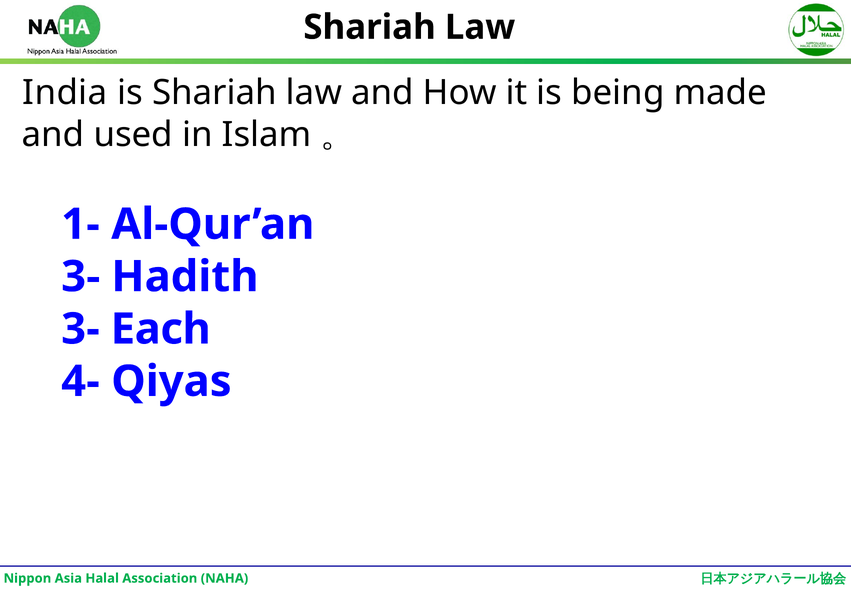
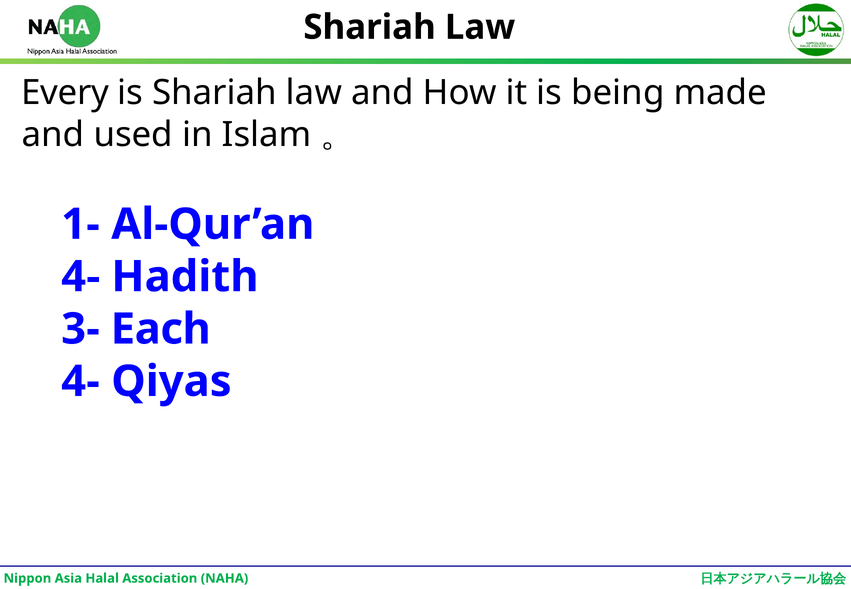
India: India -> Every
3- at (81, 277): 3- -> 4-
